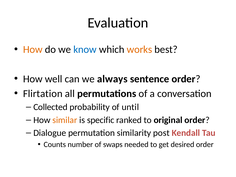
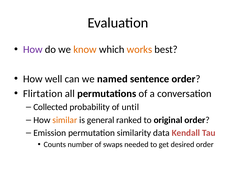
How at (33, 50) colour: orange -> purple
know colour: blue -> orange
always: always -> named
specific: specific -> general
Dialogue: Dialogue -> Emission
post: post -> data
